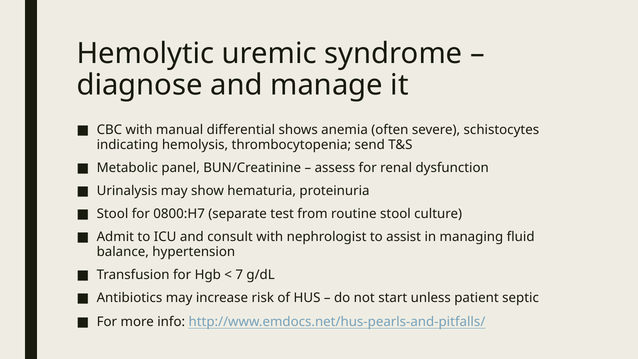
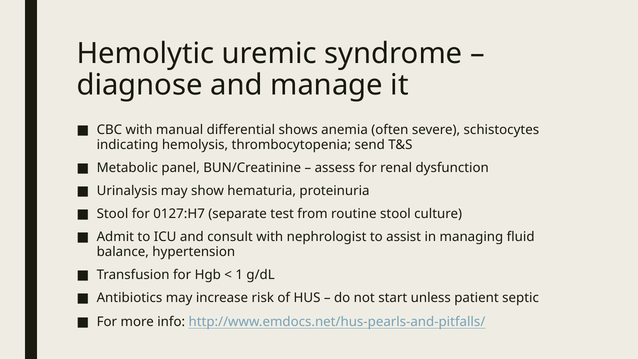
0800:H7: 0800:H7 -> 0127:H7
7: 7 -> 1
